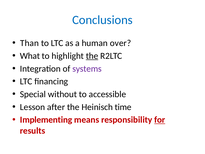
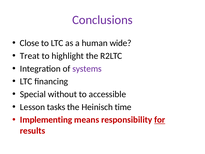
Conclusions colour: blue -> purple
Than: Than -> Close
over: over -> wide
What: What -> Treat
the at (92, 56) underline: present -> none
after: after -> tasks
